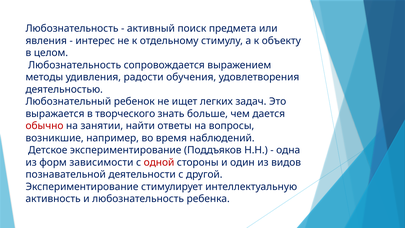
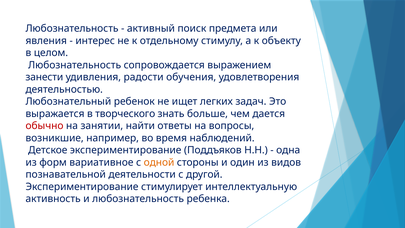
методы: методы -> занести
зависимости: зависимости -> вариативное
одной colour: red -> orange
